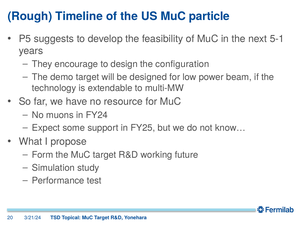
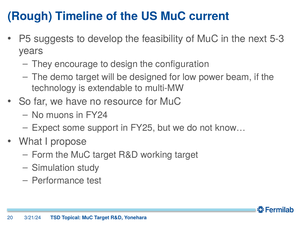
particle: particle -> current
5-1: 5-1 -> 5-3
working future: future -> target
